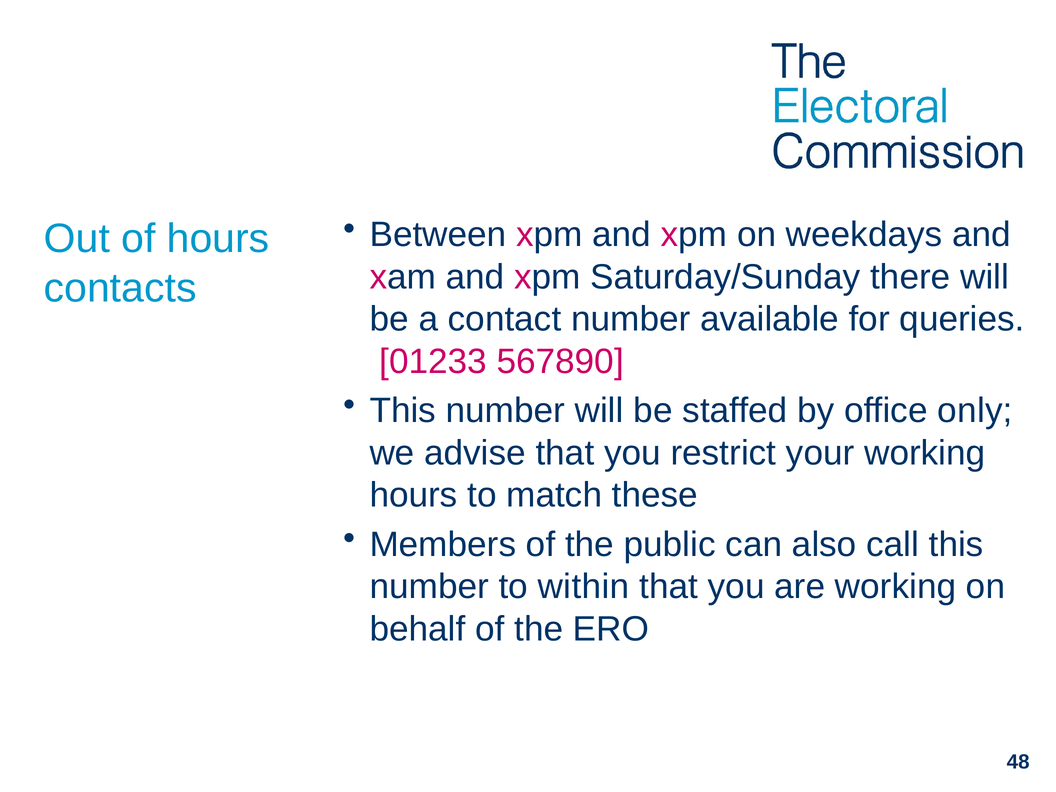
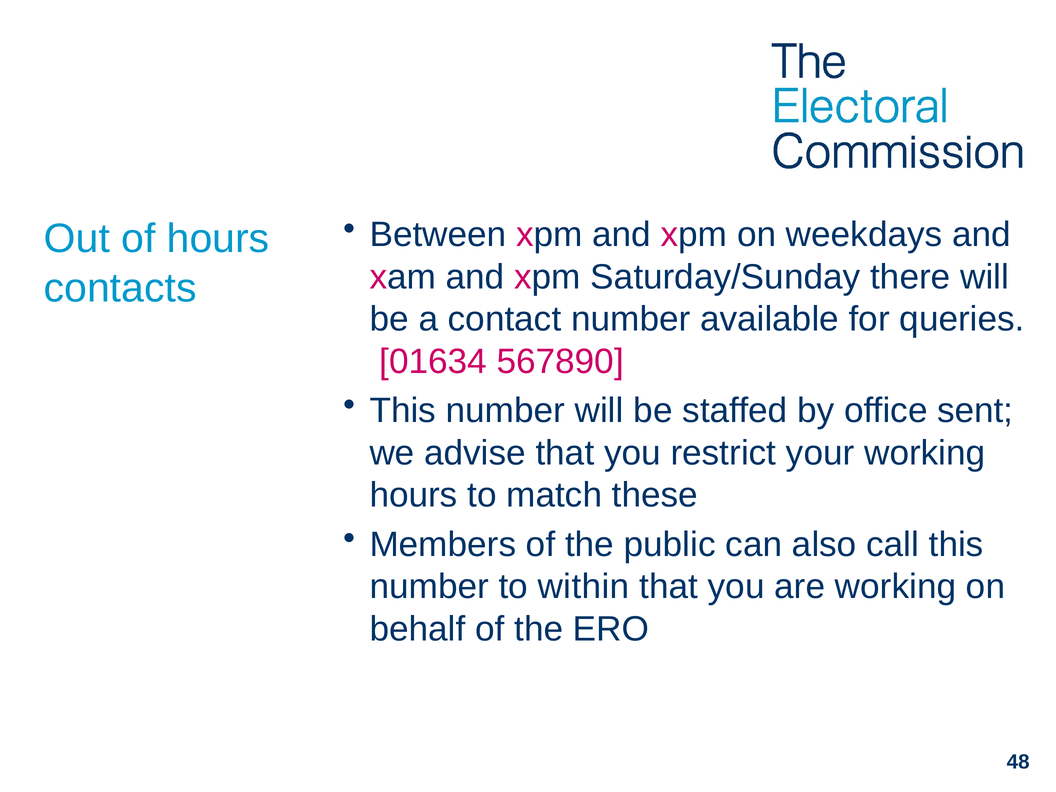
01233: 01233 -> 01634
only: only -> sent
